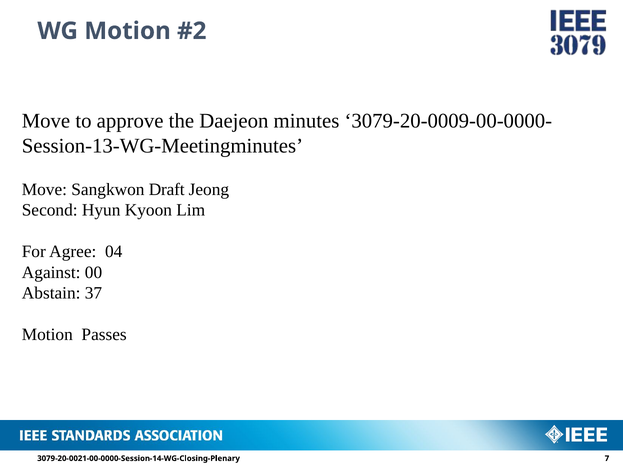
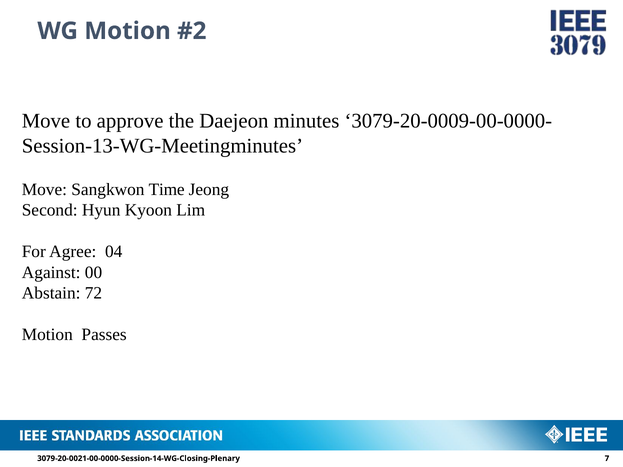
Draft: Draft -> Time
37: 37 -> 72
